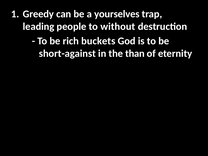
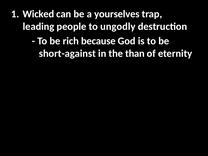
Greedy: Greedy -> Wicked
without: without -> ungodly
buckets: buckets -> because
